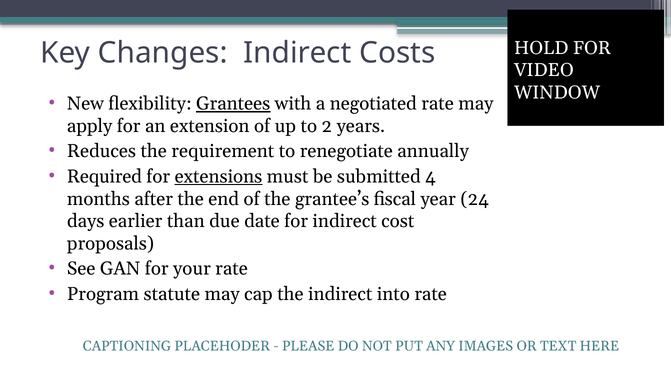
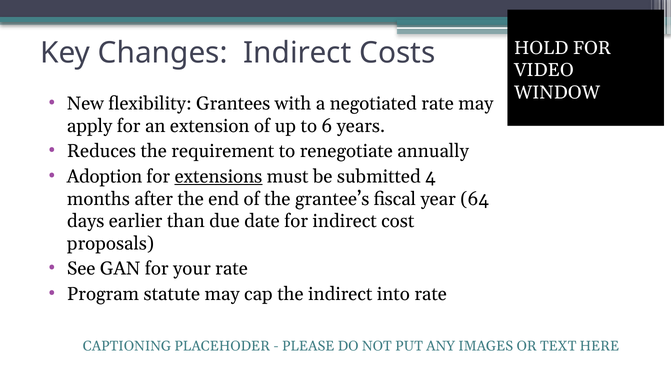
Grantees underline: present -> none
2: 2 -> 6
Required: Required -> Adoption
24: 24 -> 64
